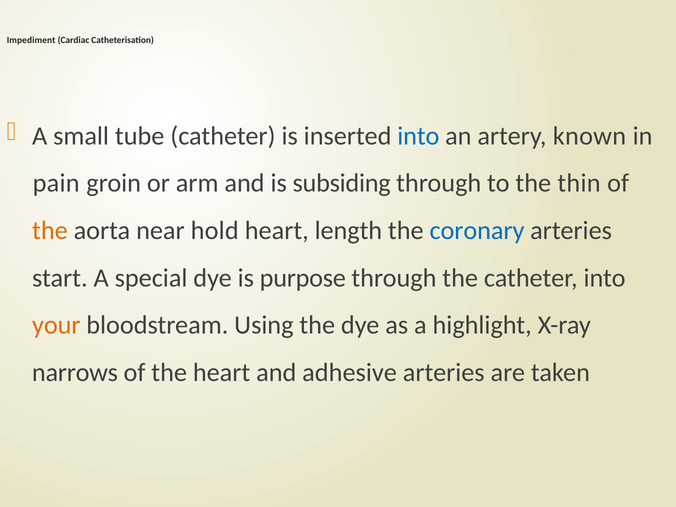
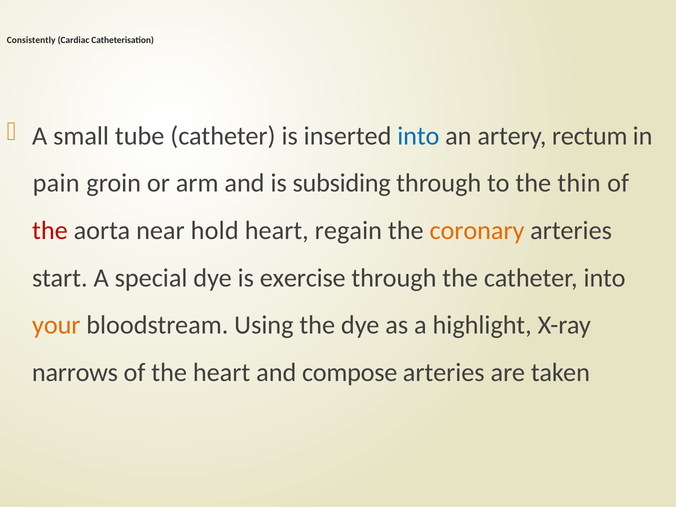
Impediment: Impediment -> Consistently
known: known -> rectum
the at (50, 231) colour: orange -> red
length: length -> regain
coronary colour: blue -> orange
purpose: purpose -> exercise
adhesive: adhesive -> compose
